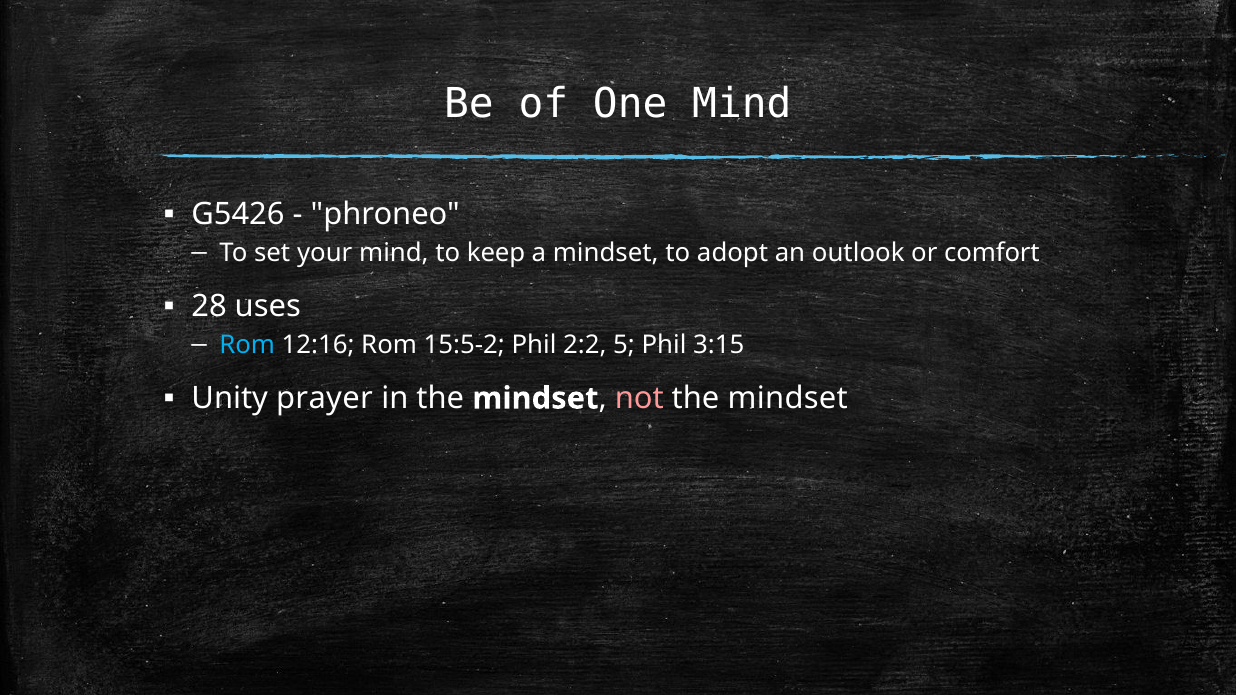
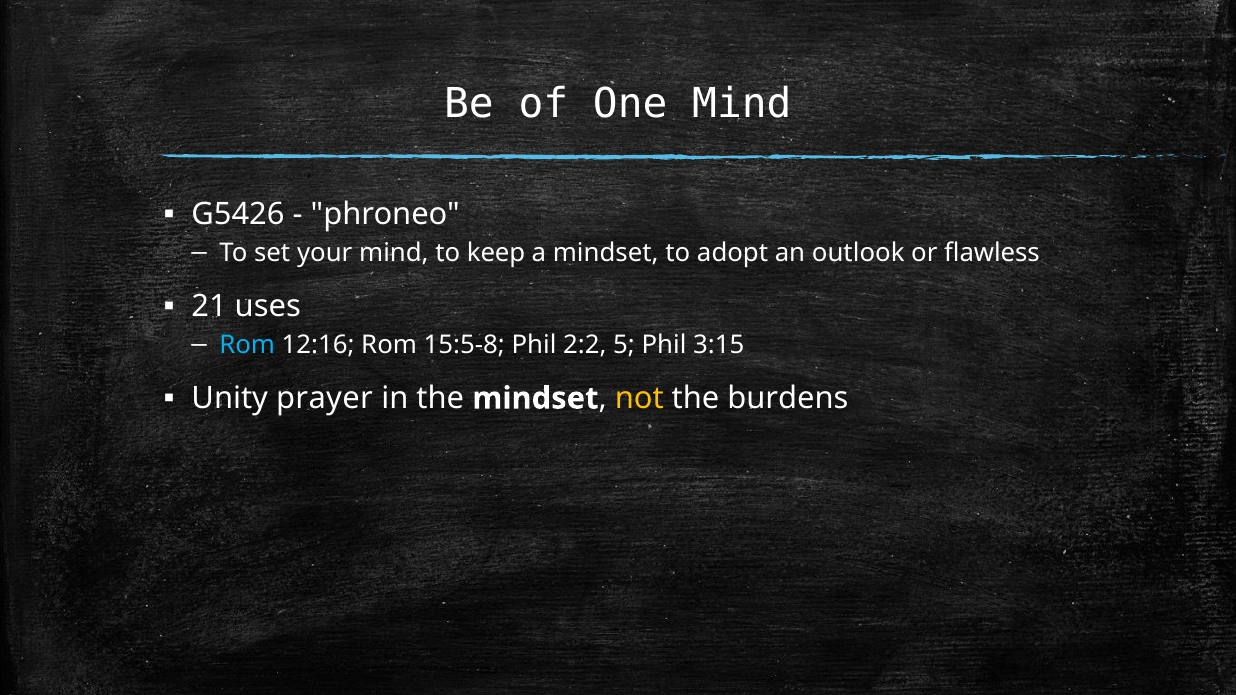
comfort: comfort -> flawless
28: 28 -> 21
15:5-2: 15:5-2 -> 15:5-8
not colour: pink -> yellow
mindset at (788, 399): mindset -> burdens
